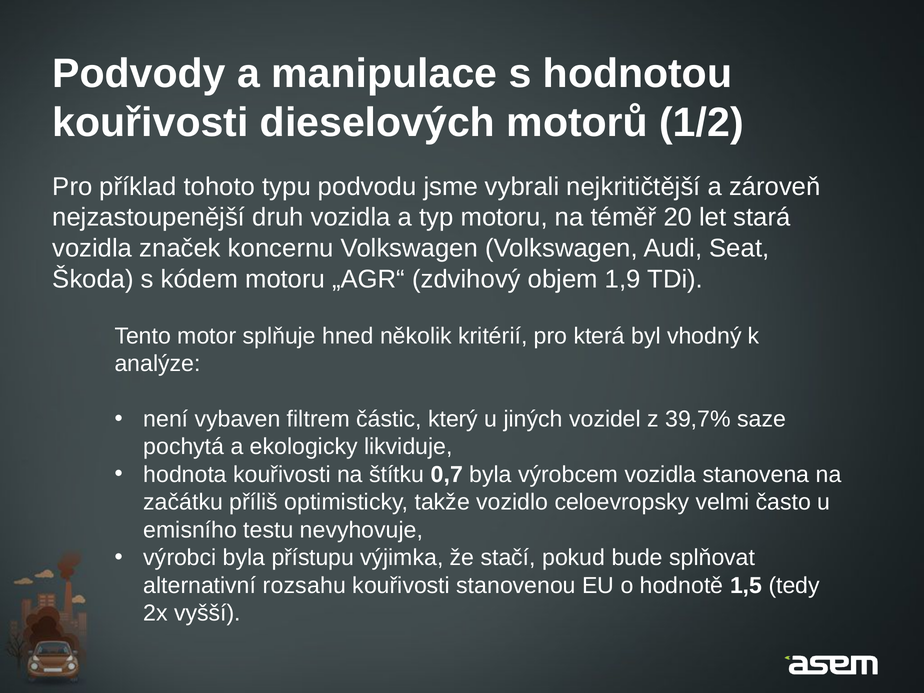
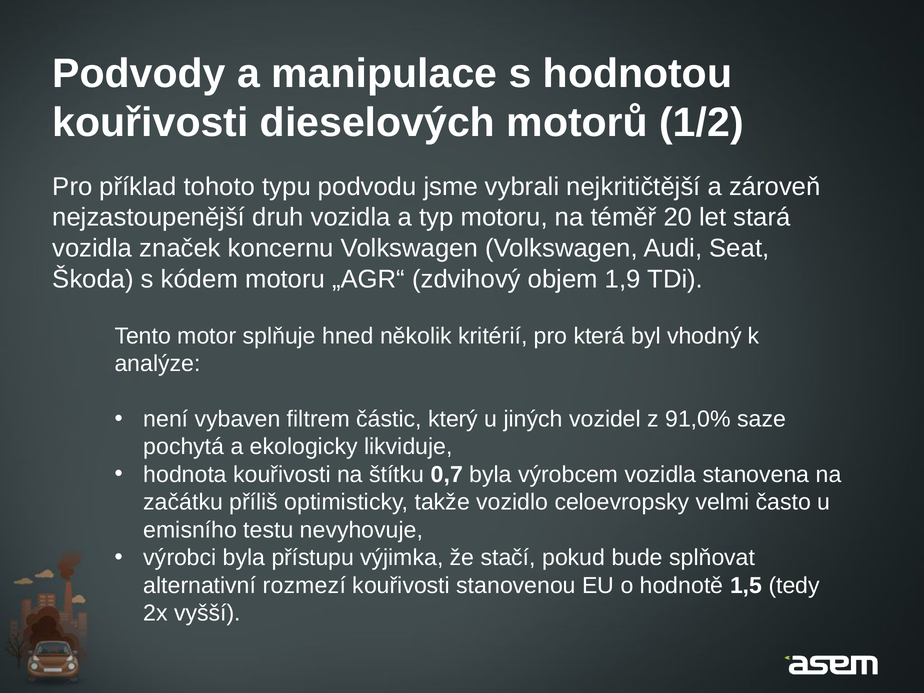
39,7%: 39,7% -> 91,0%
rozsahu: rozsahu -> rozmezí
